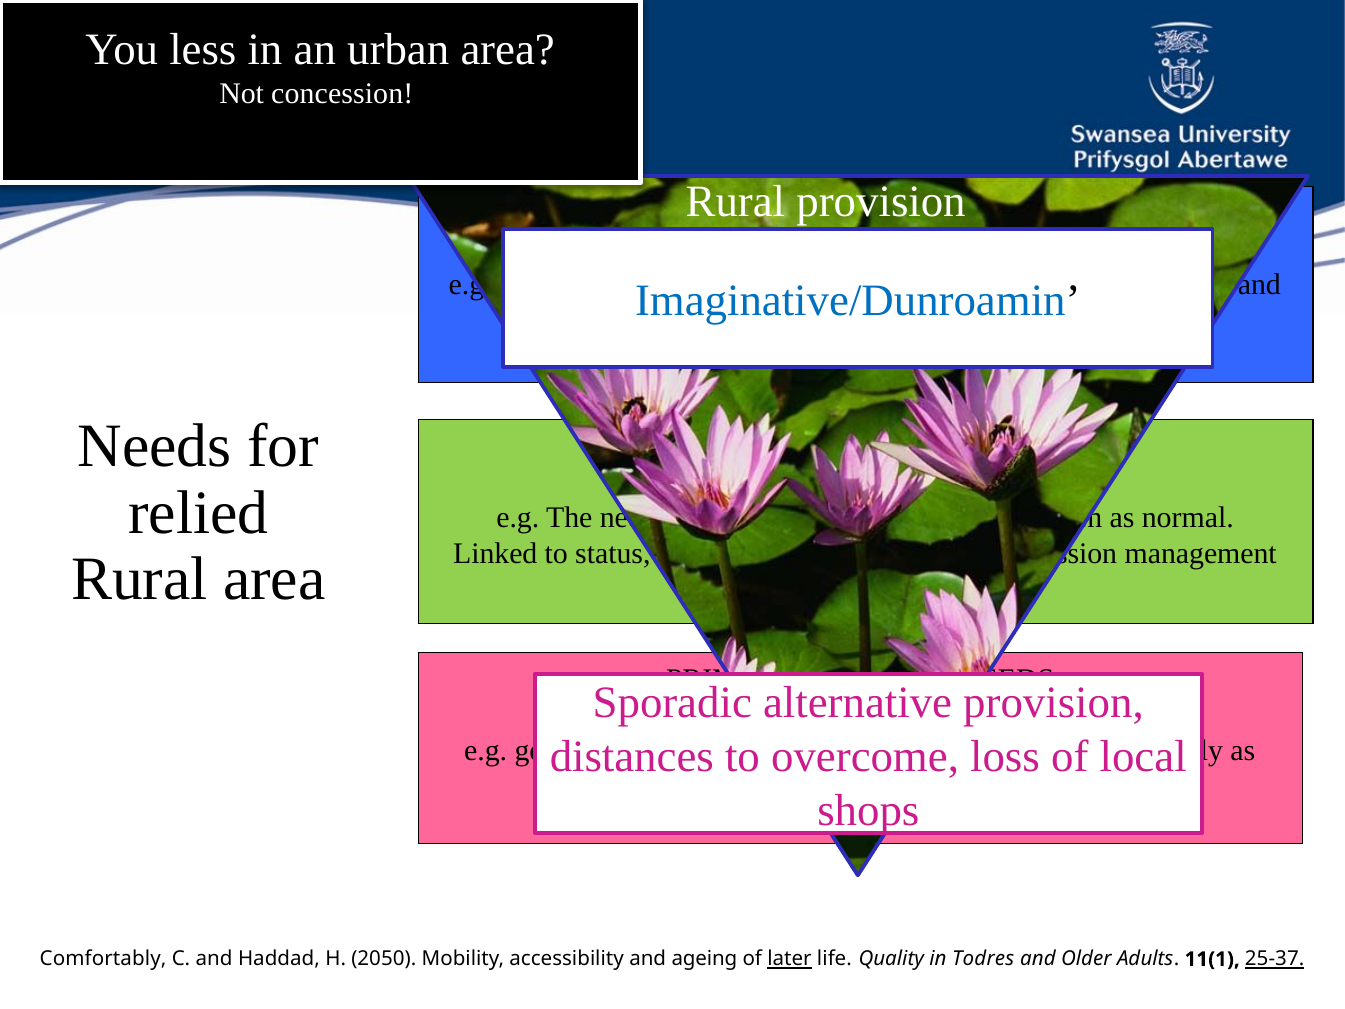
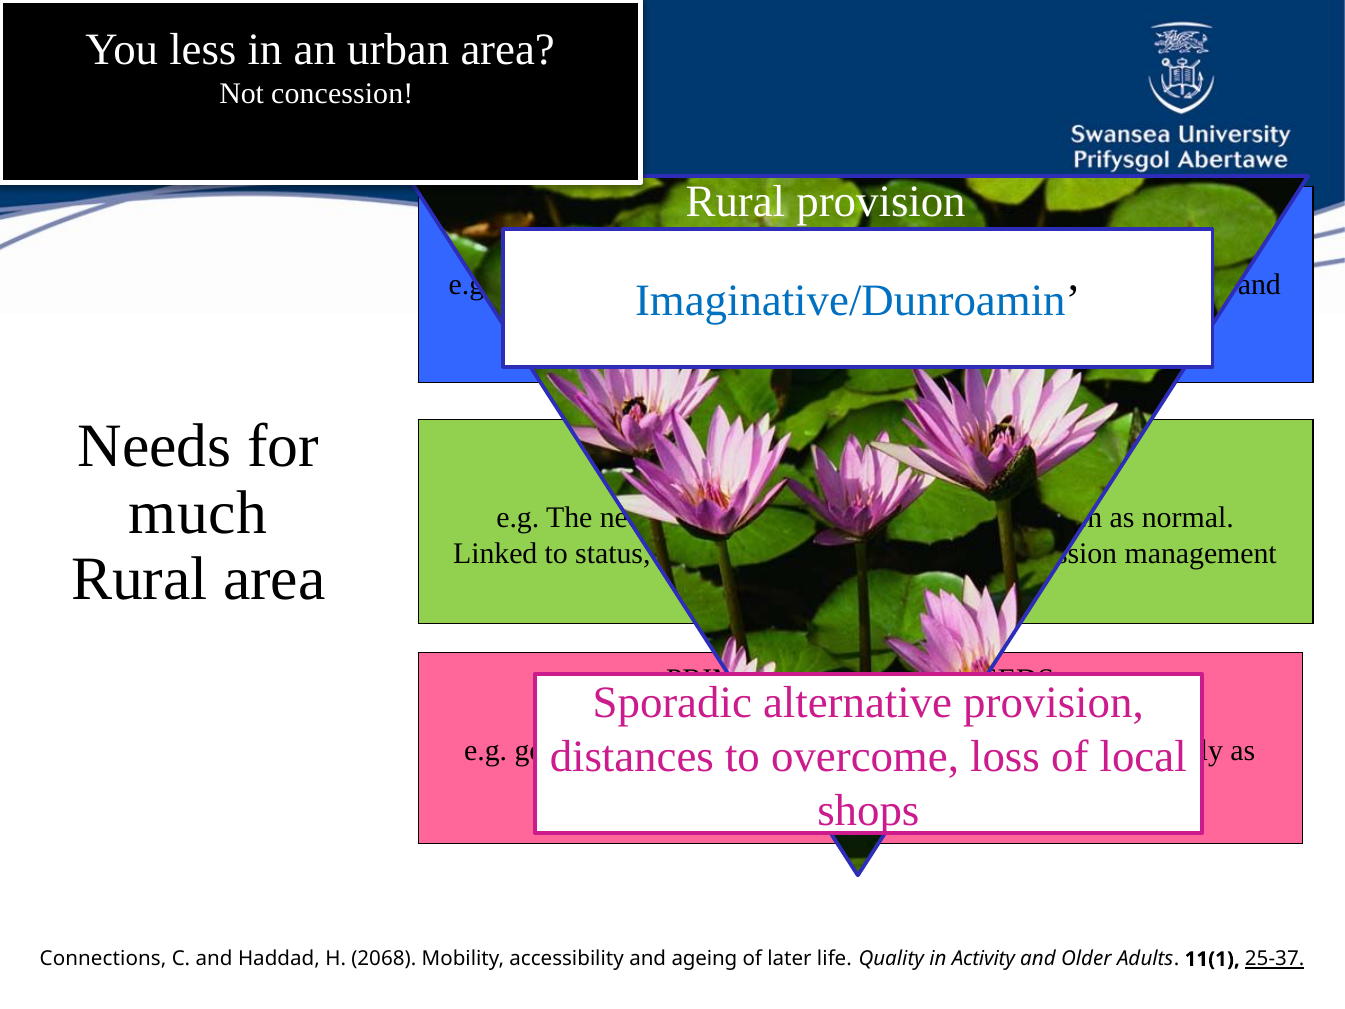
relied: relied -> much
Comfortably at (103, 959): Comfortably -> Connections
2050: 2050 -> 2068
later underline: present -> none
Todres: Todres -> Activity
